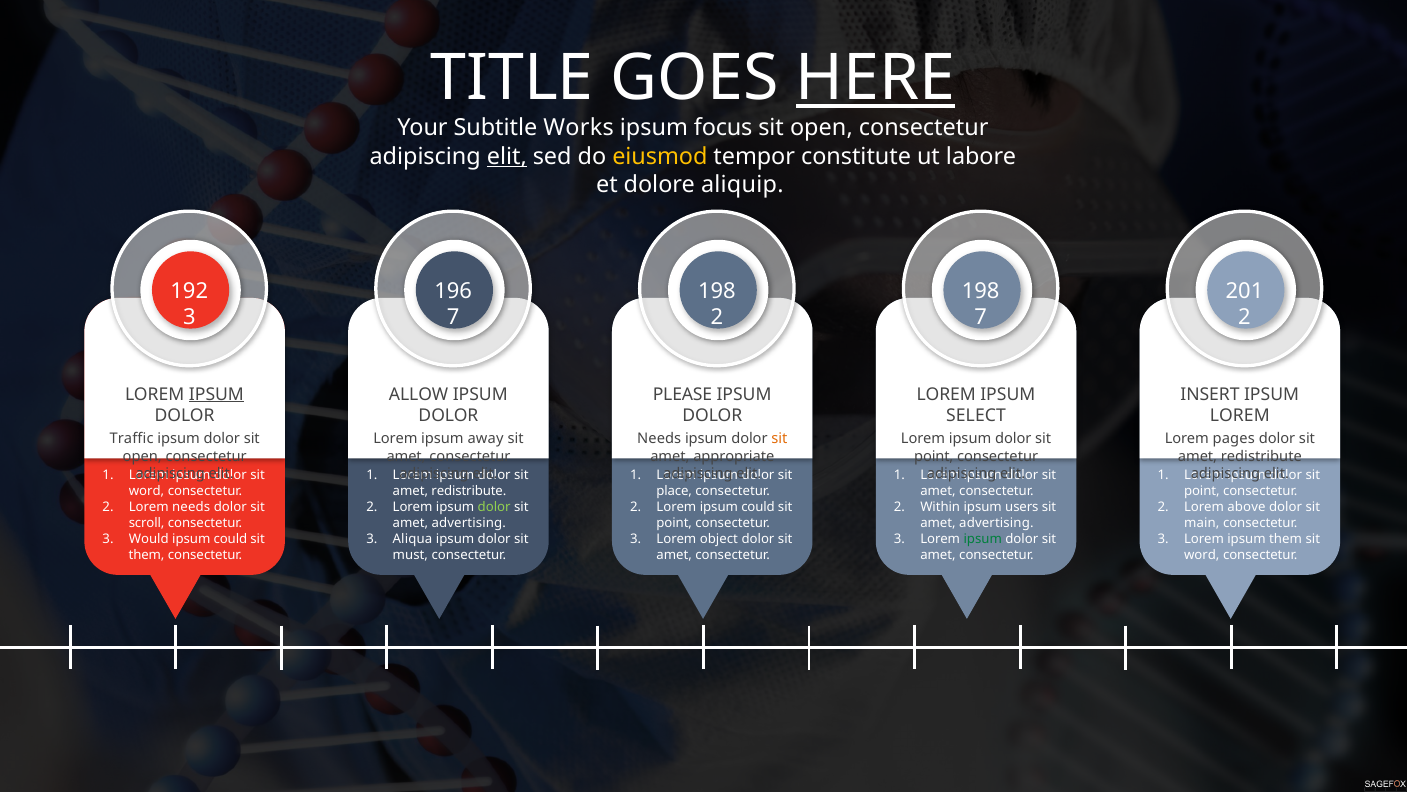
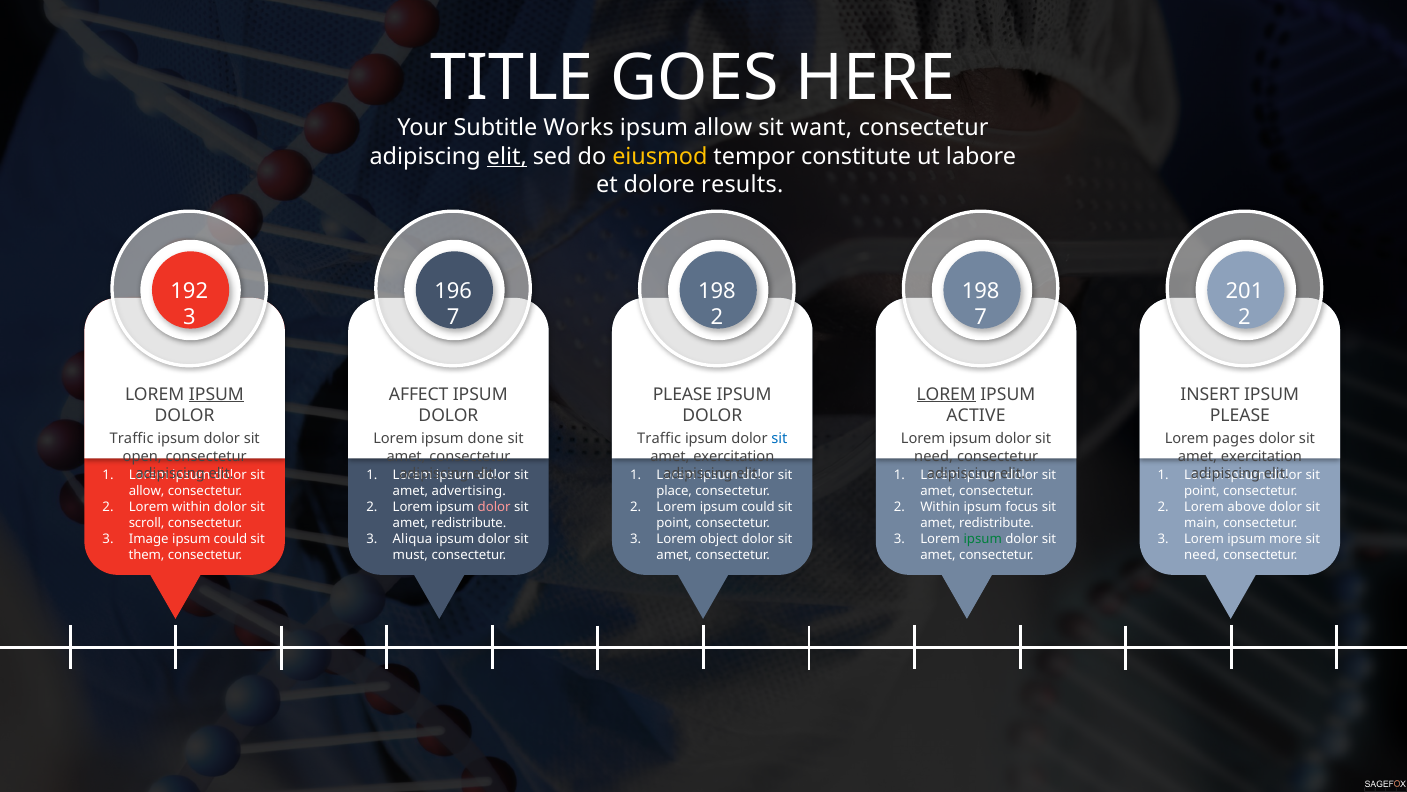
HERE underline: present -> none
ipsum focus: focus -> allow
open at (821, 128): open -> want
aliquip: aliquip -> results
ALLOW: ALLOW -> AFFECT
LOREM at (946, 394) underline: none -> present
SELECT: SELECT -> ACTIVE
LOREM at (1240, 415): LOREM -> PLEASE
away: away -> done
Needs at (659, 438): Needs -> Traffic
sit at (779, 438) colour: orange -> blue
appropriate at (734, 456): appropriate -> exercitation
point at (934, 456): point -> need
redistribute at (1261, 456): redistribute -> exercitation
word at (147, 491): word -> allow
redistribute at (469, 491): redistribute -> advertising
Lorem needs: needs -> within
dolor at (494, 507) colour: light green -> pink
users: users -> focus
advertising at (469, 523): advertising -> redistribute
advertising at (996, 523): advertising -> redistribute
Would: Would -> Image
ipsum them: them -> more
word at (1202, 555): word -> need
